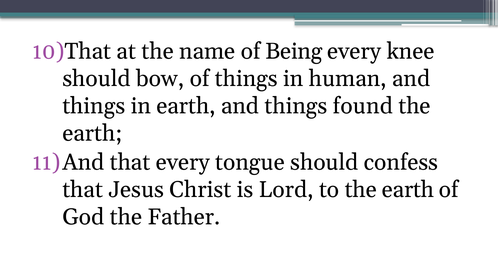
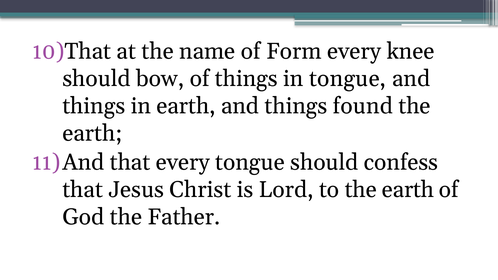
Being: Being -> Form
in human: human -> tongue
